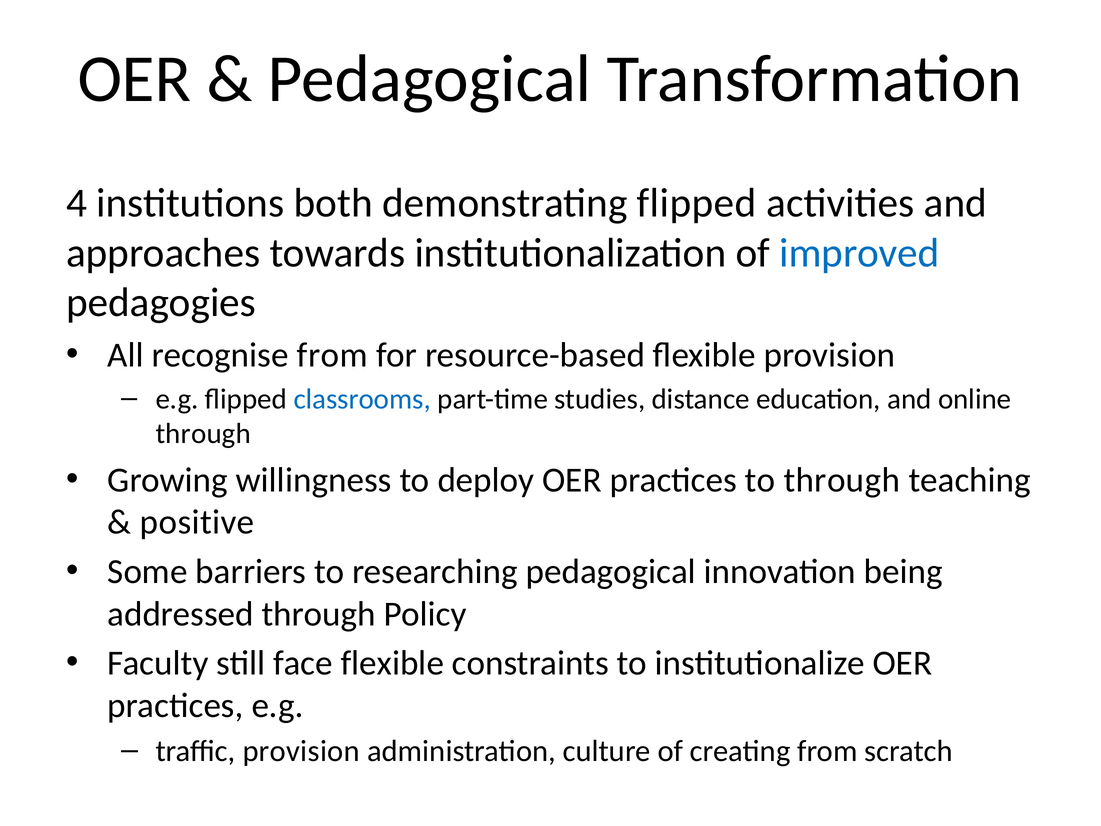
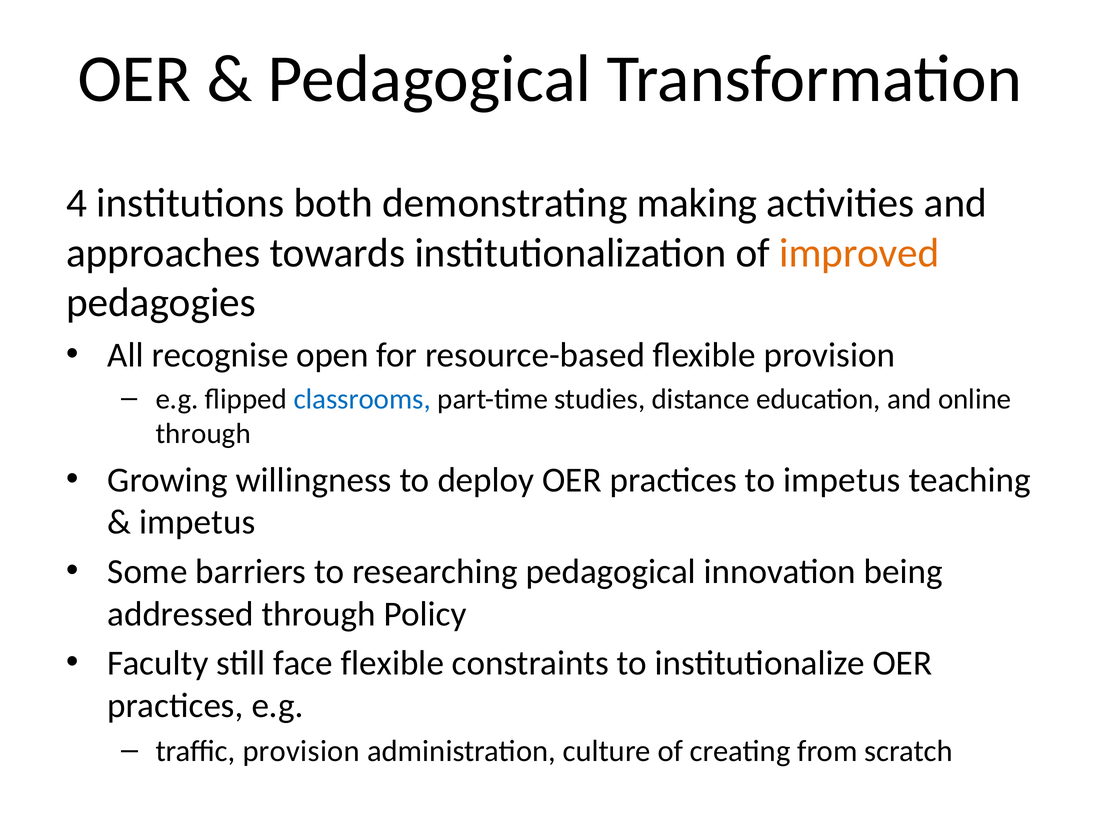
demonstrating flipped: flipped -> making
improved colour: blue -> orange
recognise from: from -> open
to through: through -> impetus
positive at (197, 522): positive -> impetus
